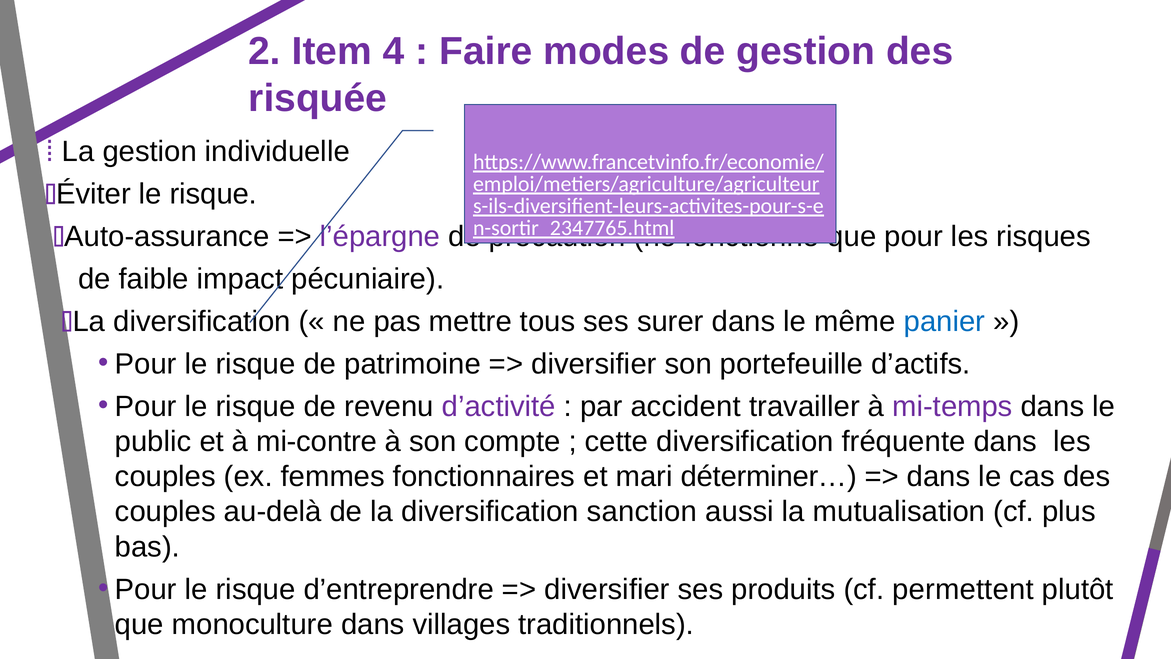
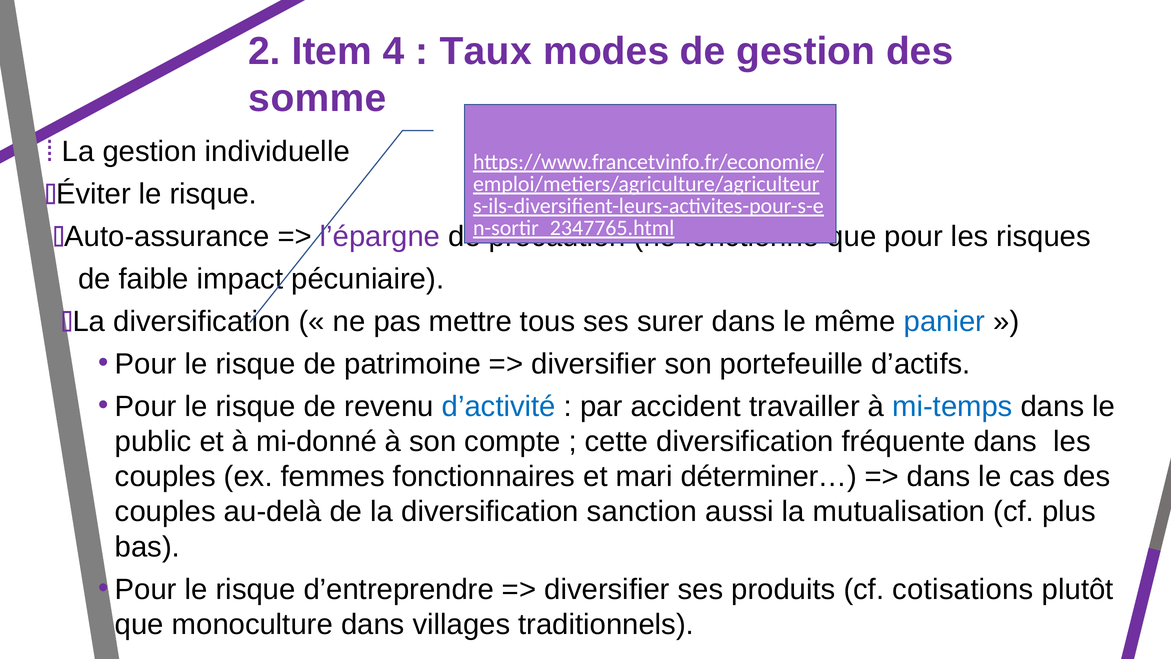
Faire: Faire -> Taux
risquée: risquée -> somme
d’activité colour: purple -> blue
mi-temps colour: purple -> blue
mi-contre: mi-contre -> mi-donné
permettent: permettent -> cotisations
